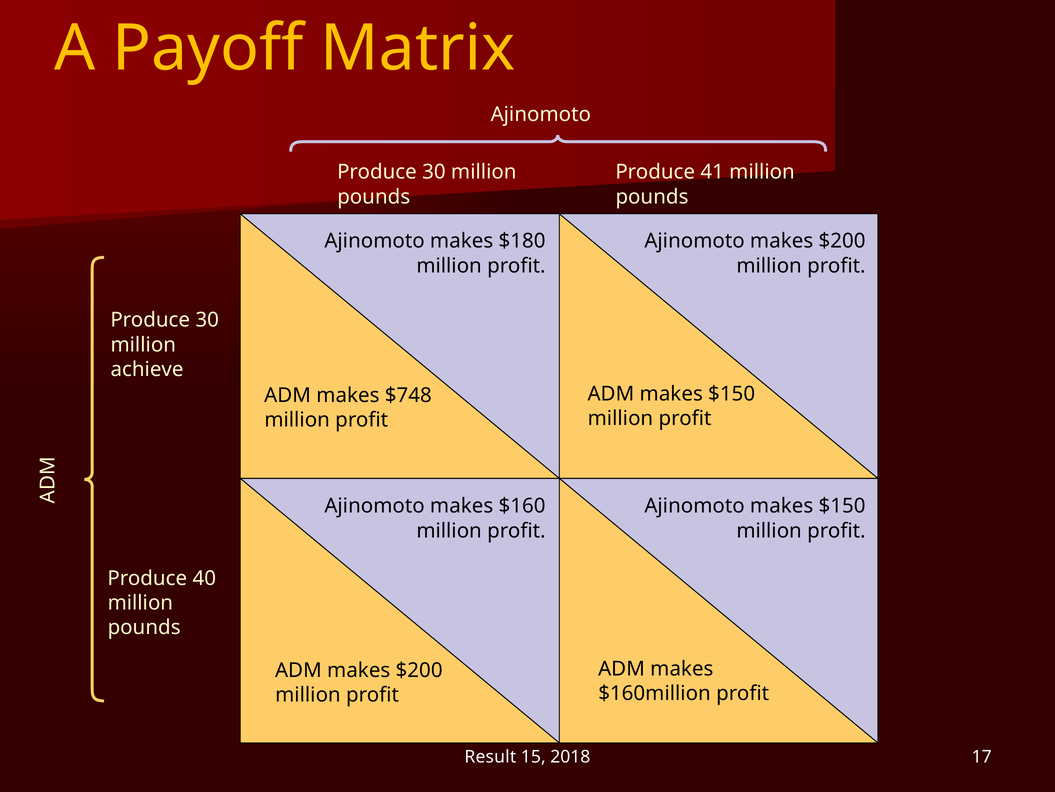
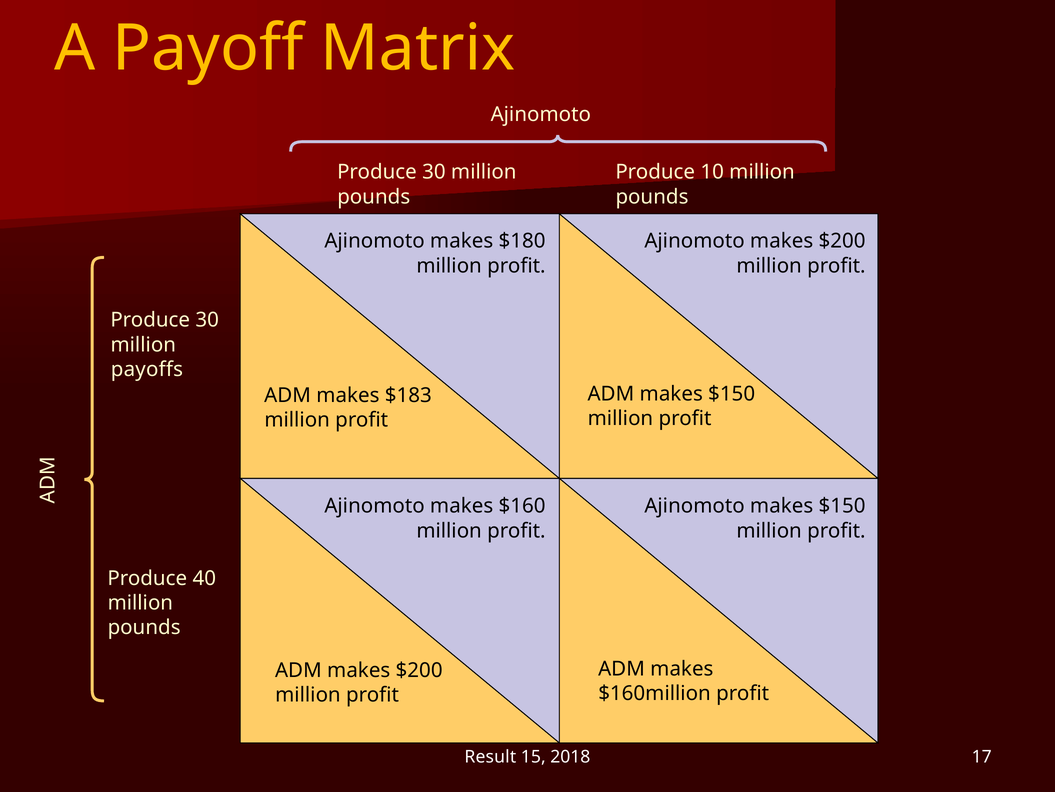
41: 41 -> 10
achieve: achieve -> payoffs
$748: $748 -> $183
